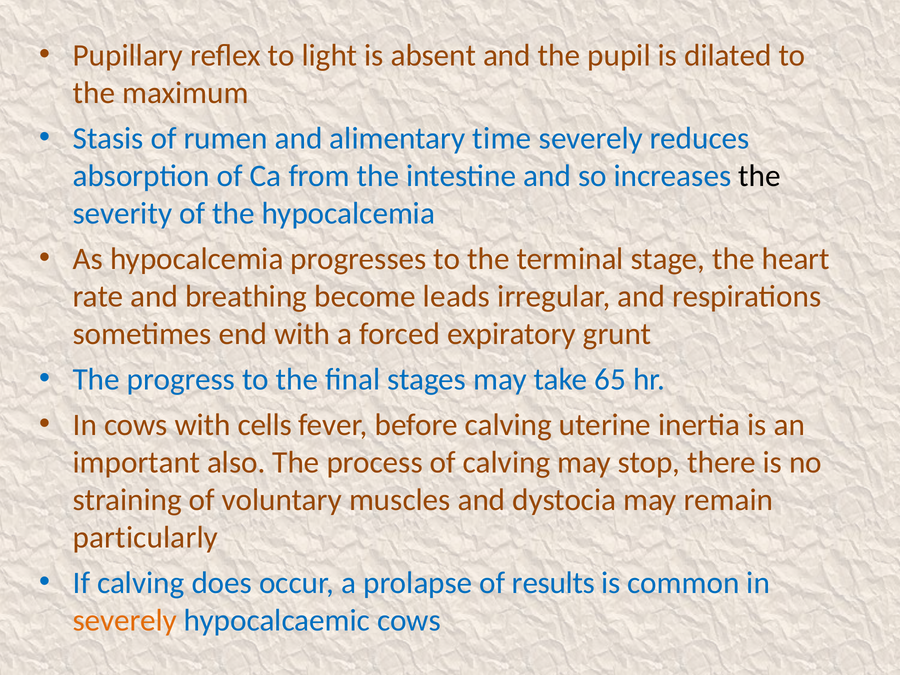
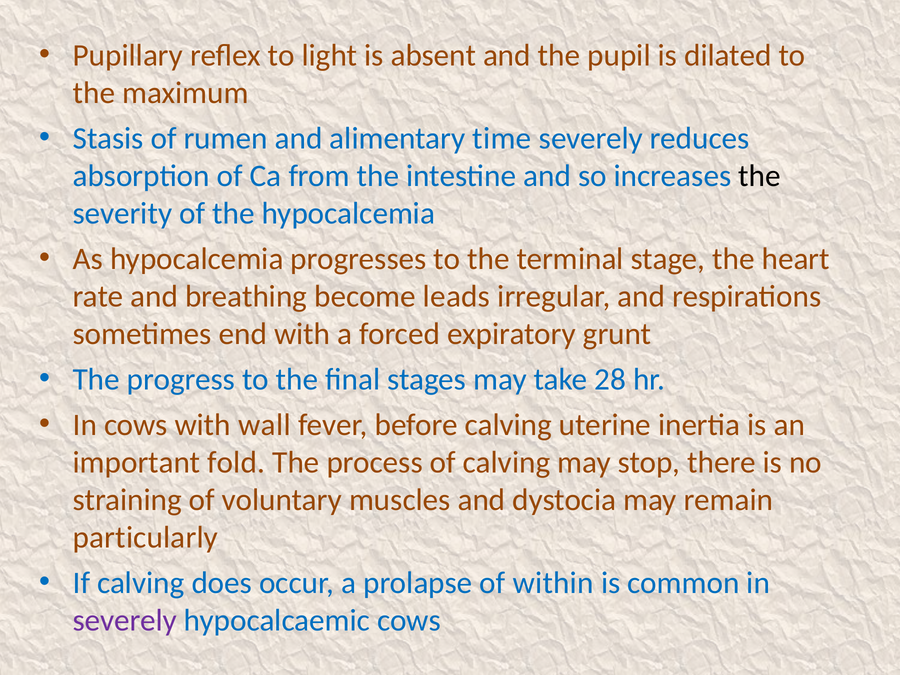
65: 65 -> 28
cells: cells -> wall
also: also -> fold
results: results -> within
severely at (125, 620) colour: orange -> purple
